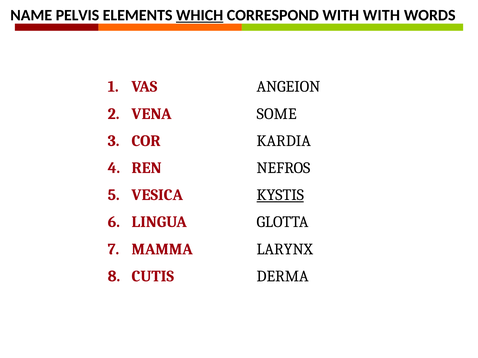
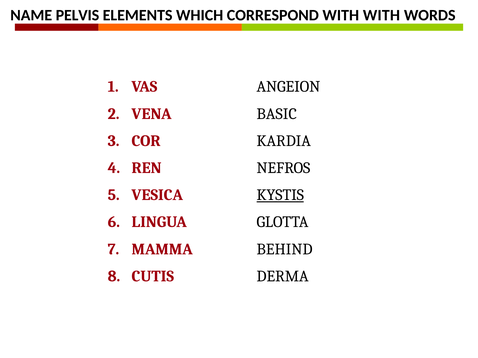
WHICH underline: present -> none
SOME: SOME -> BASIC
LARYNX: LARYNX -> BEHIND
